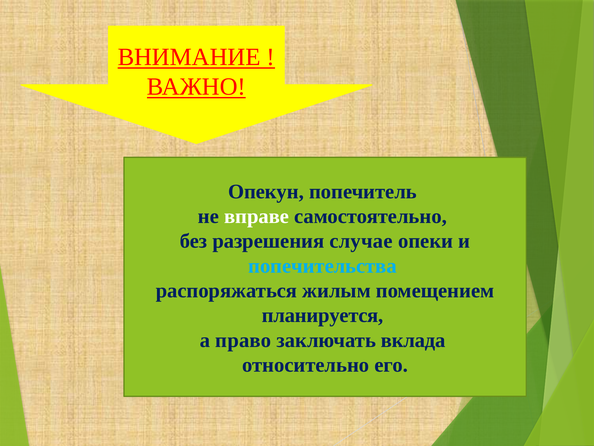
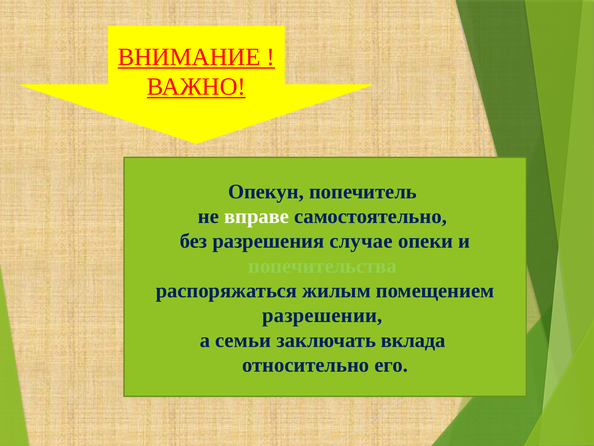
попечительства colour: light blue -> light green
планируется: планируется -> разрешении
право: право -> семьи
